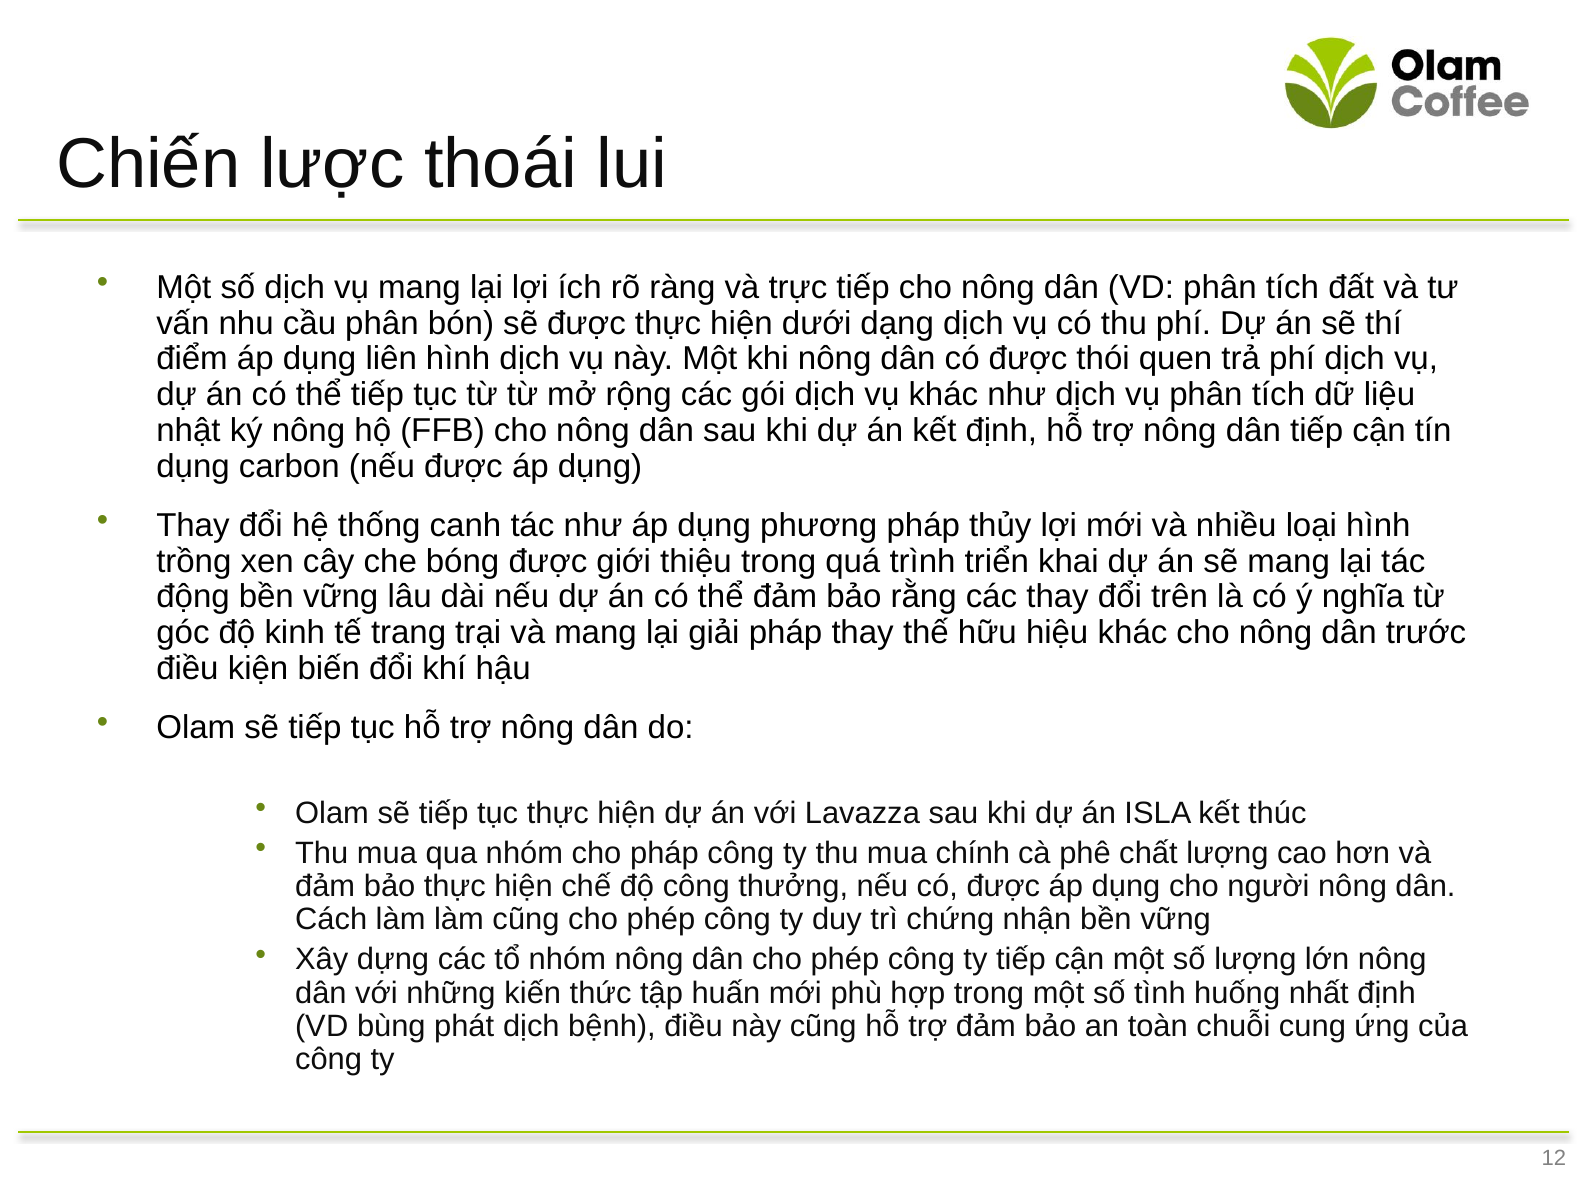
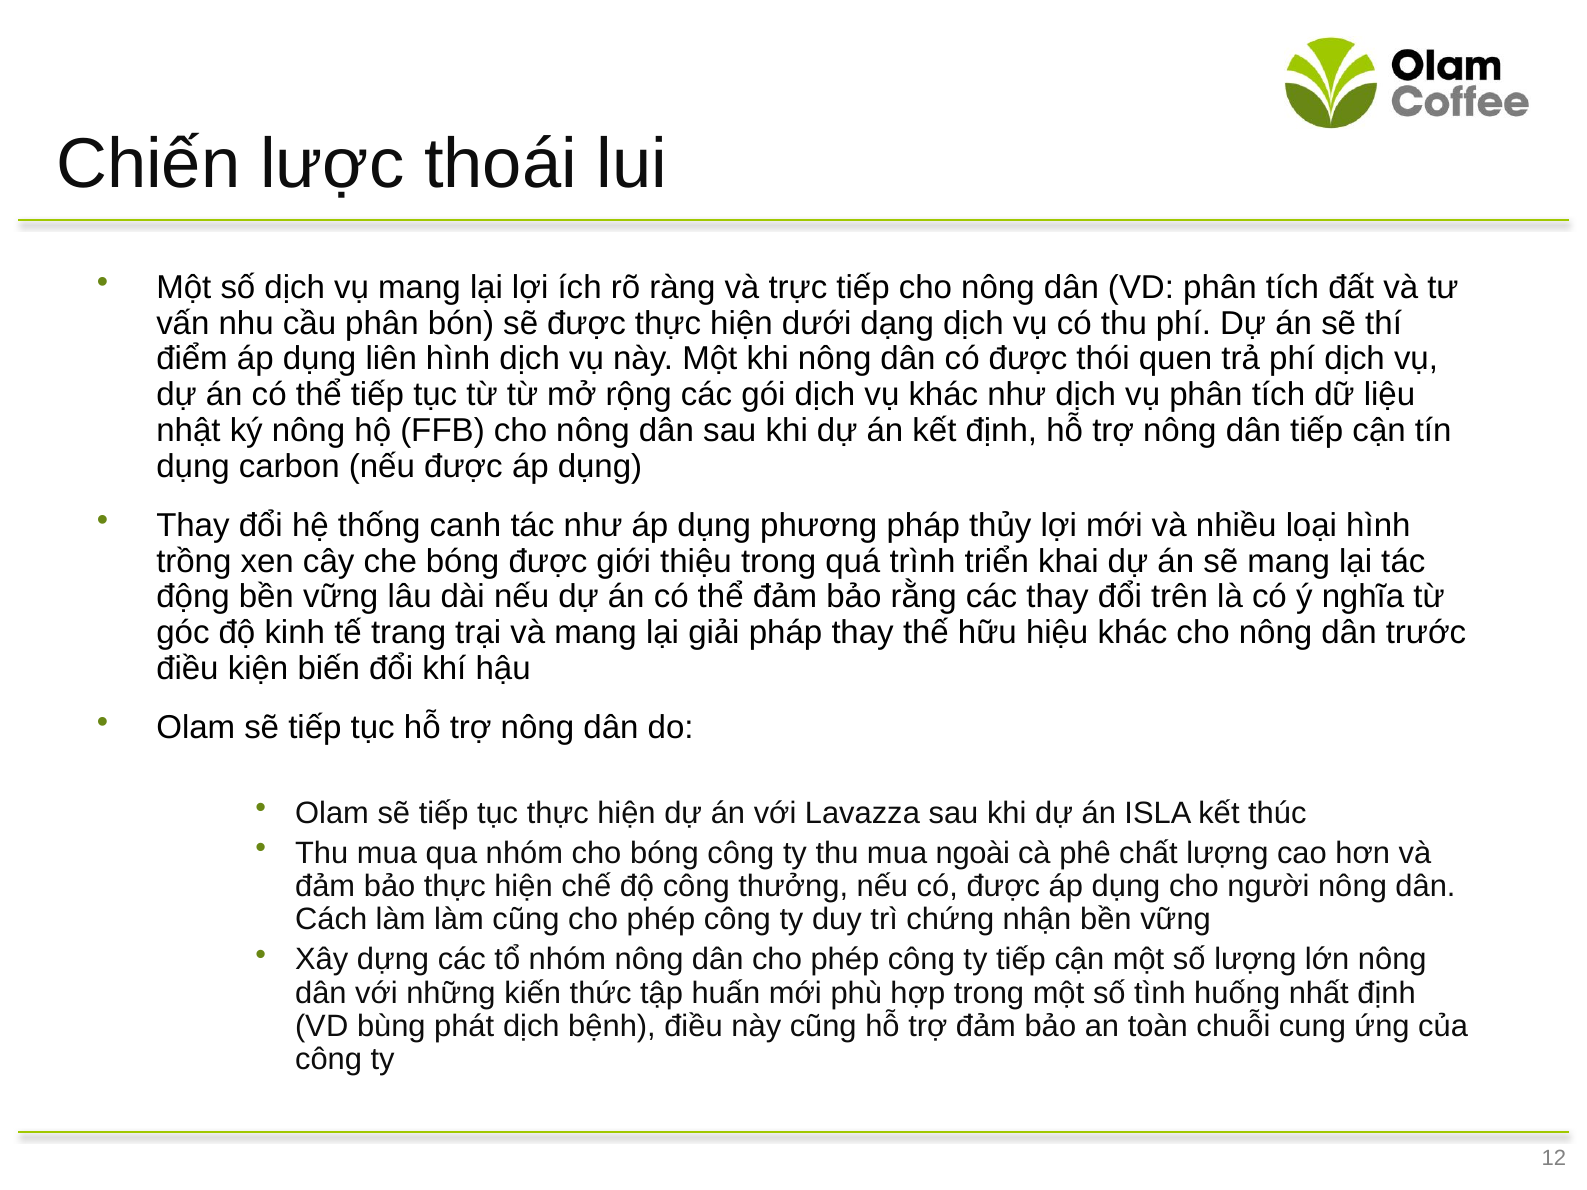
cho pháp: pháp -> bóng
chính: chính -> ngoài
